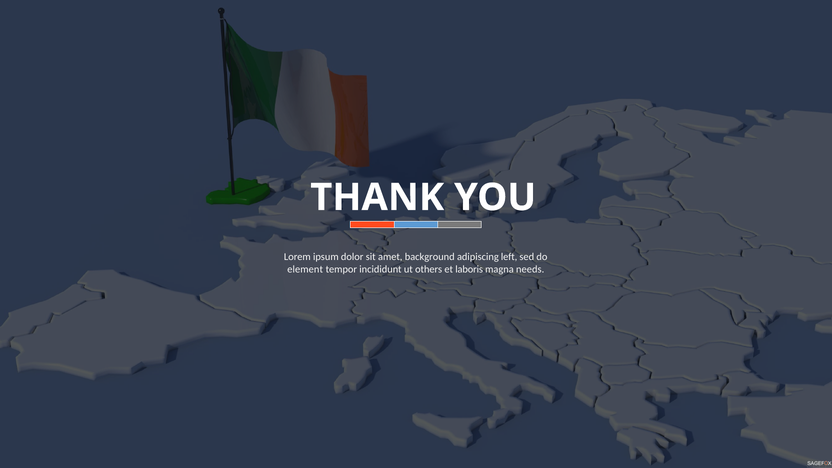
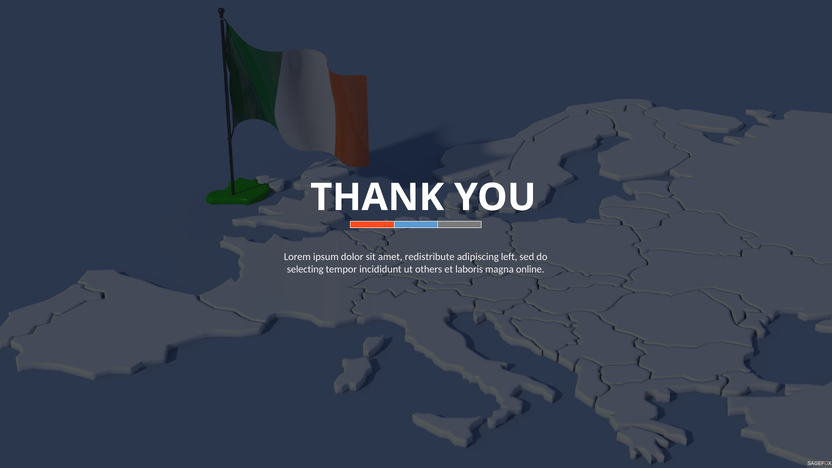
background: background -> redistribute
element: element -> selecting
needs: needs -> online
